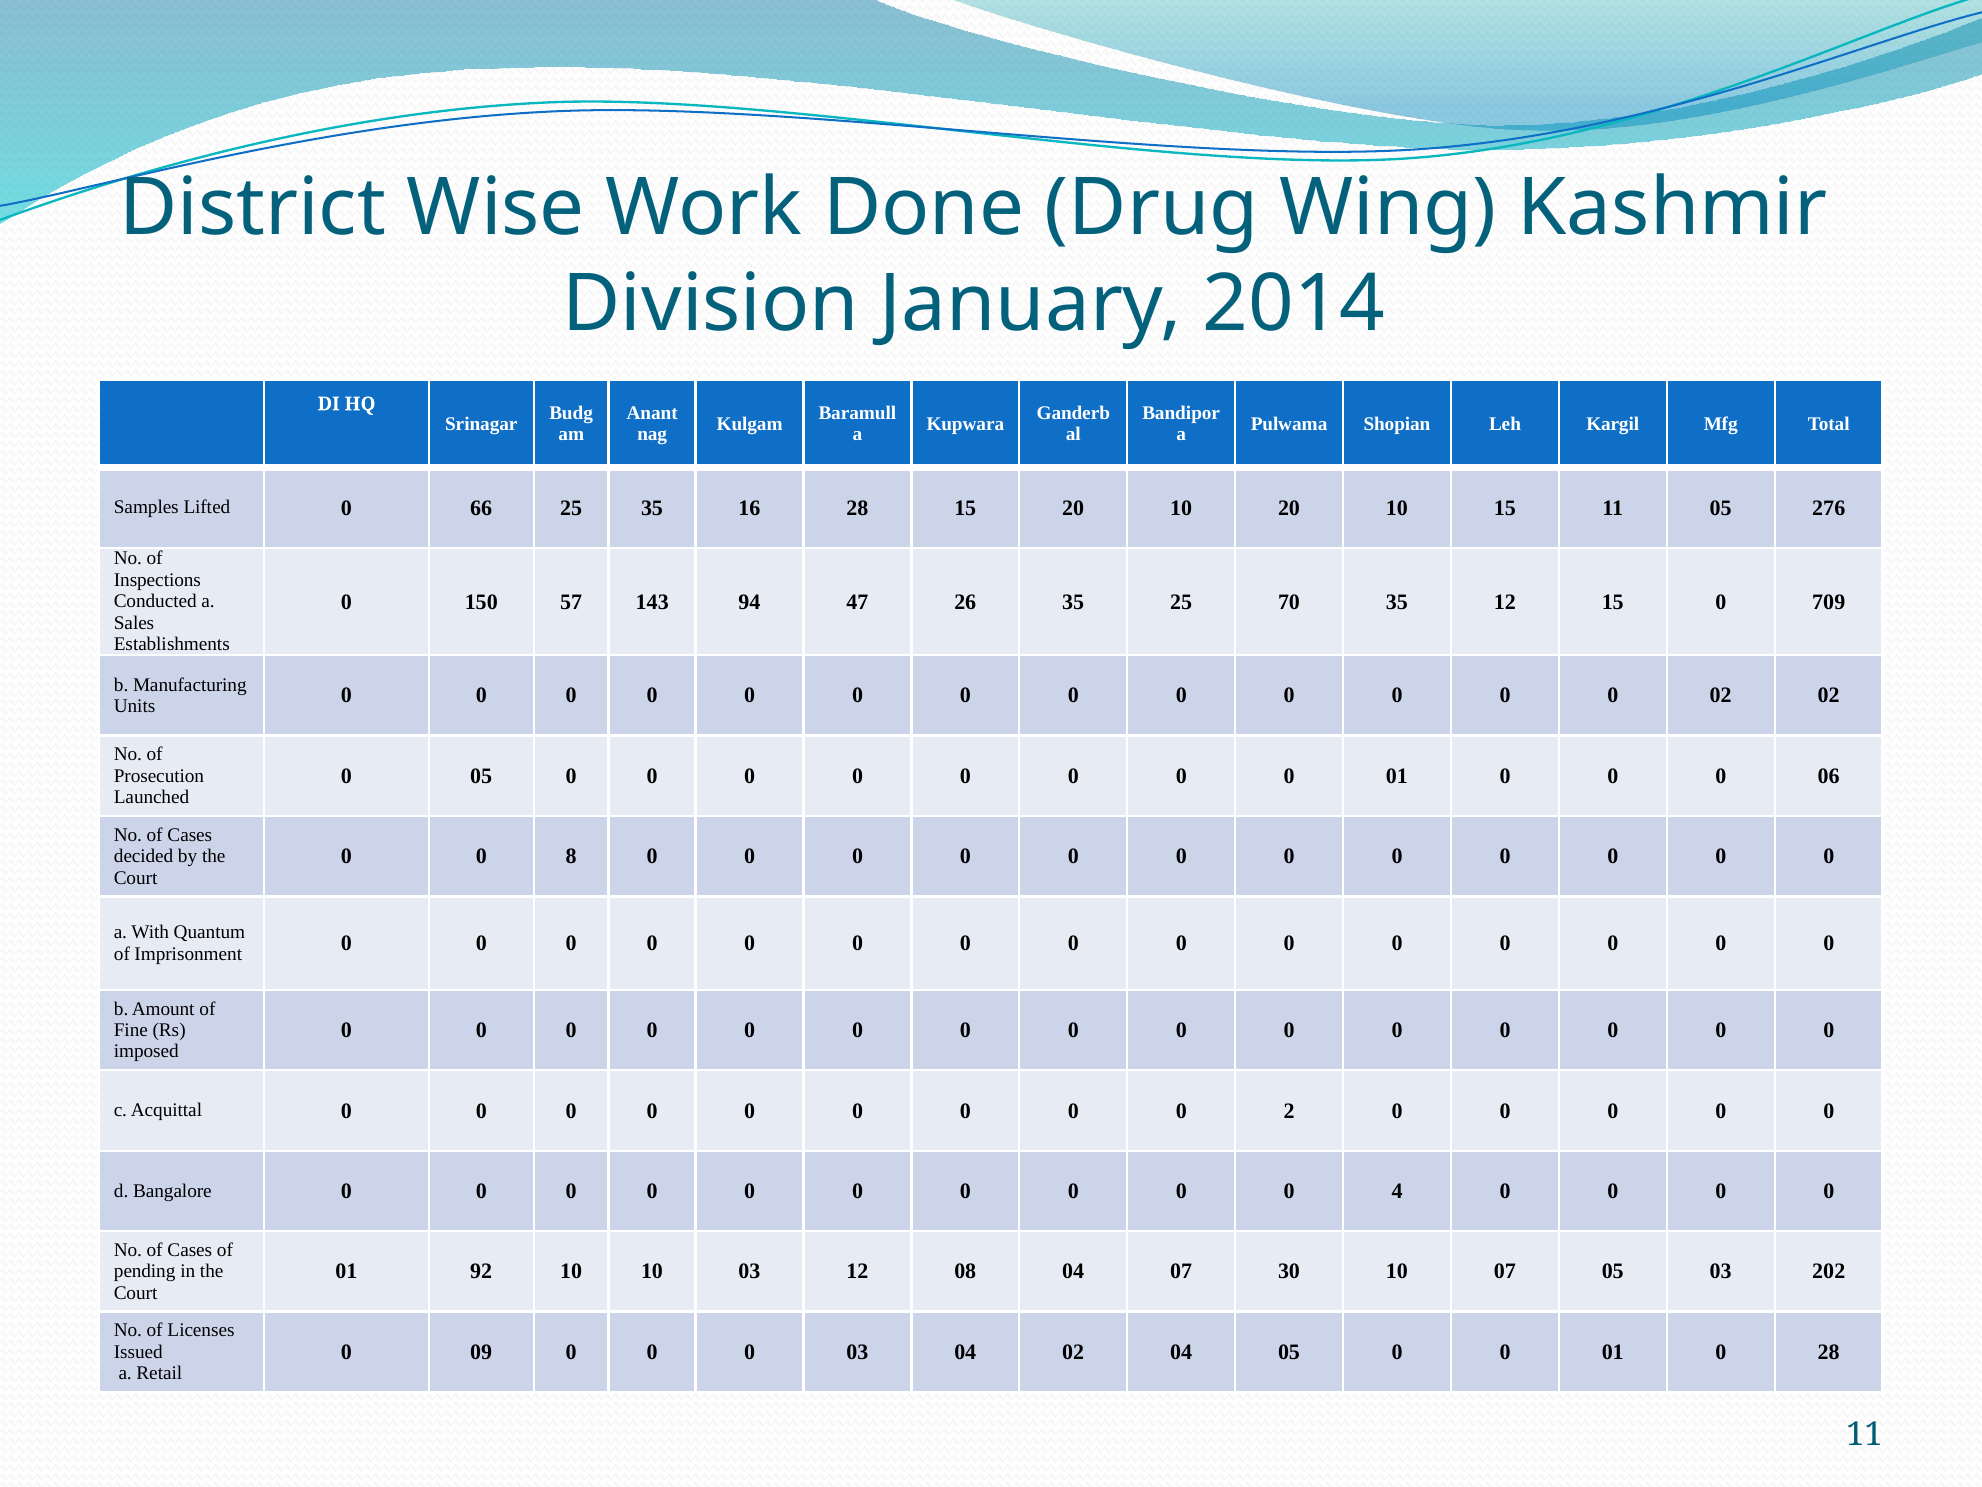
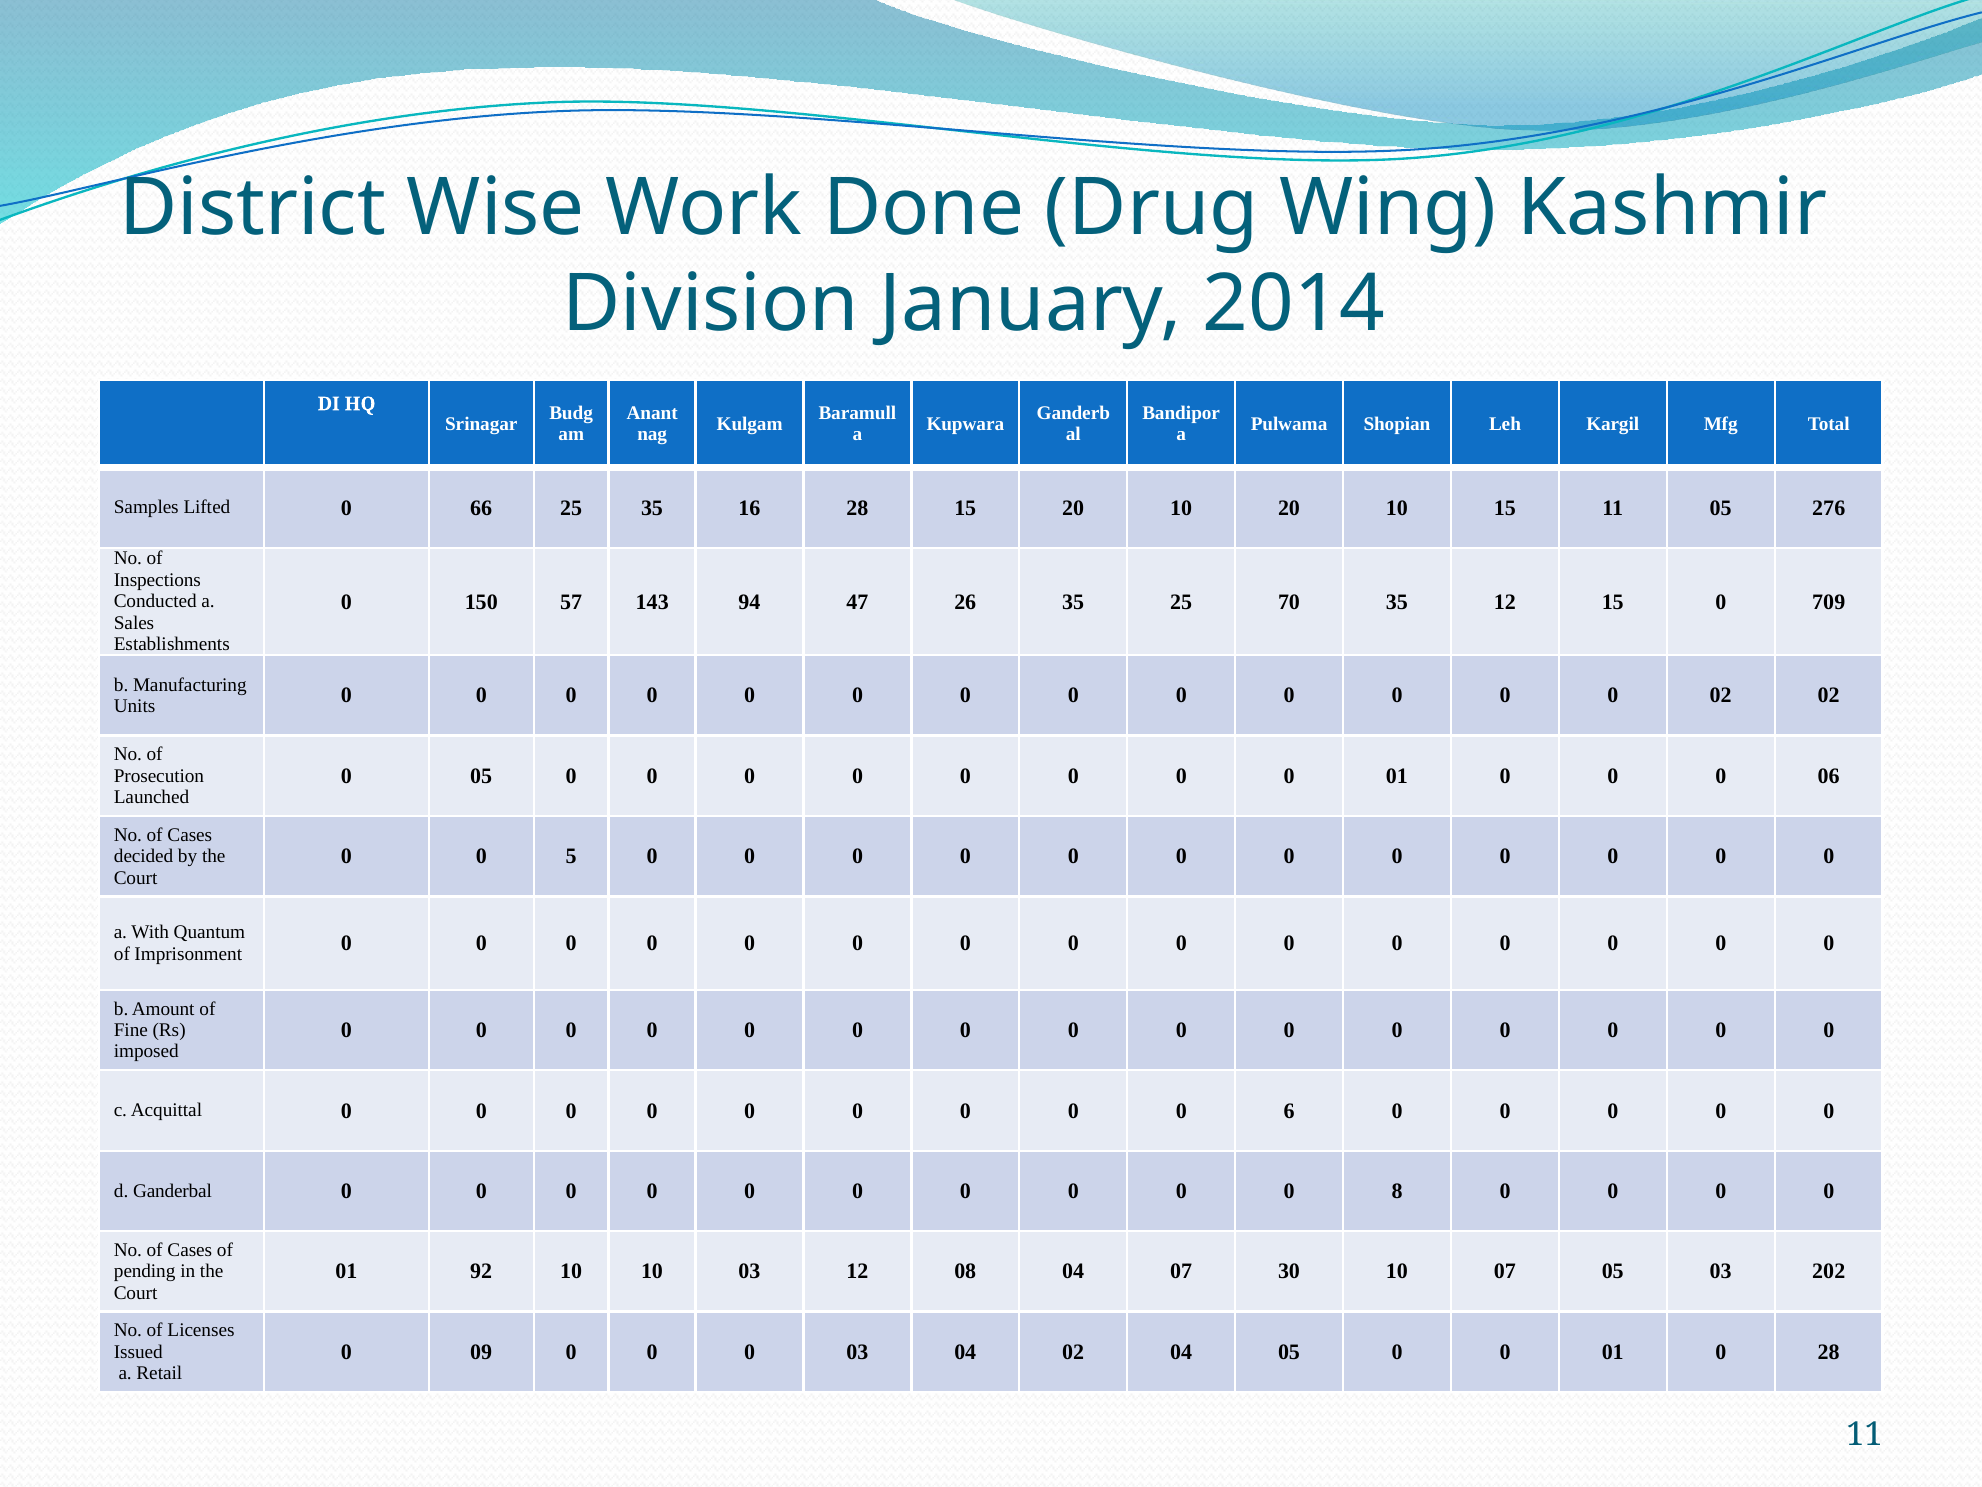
8: 8 -> 5
2: 2 -> 6
Bangalore: Bangalore -> Ganderbal
4: 4 -> 8
